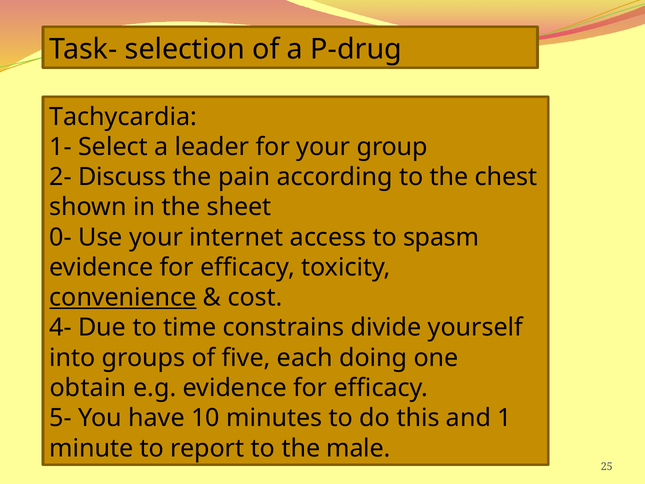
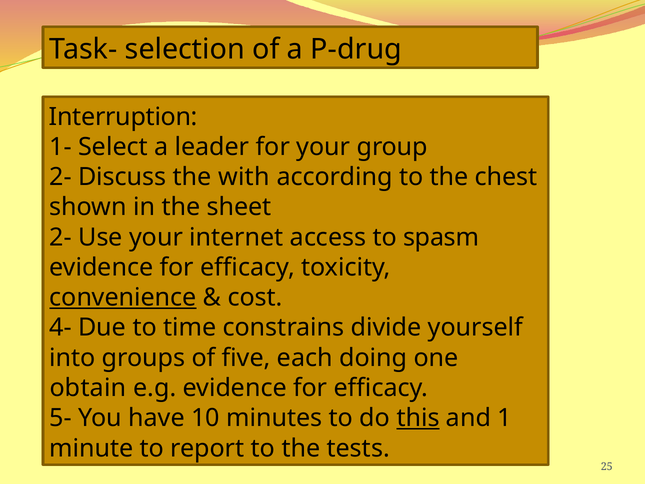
Tachycardia: Tachycardia -> Interruption
pain: pain -> with
0- at (61, 237): 0- -> 2-
this underline: none -> present
male: male -> tests
